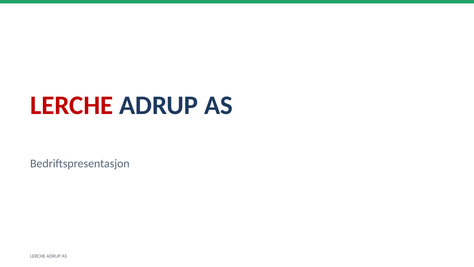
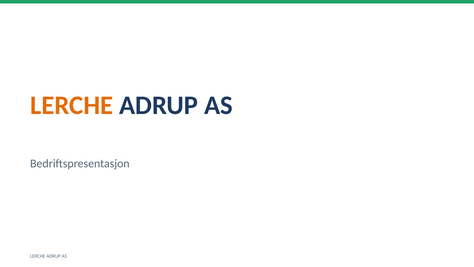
LERCHE at (72, 105) colour: red -> orange
